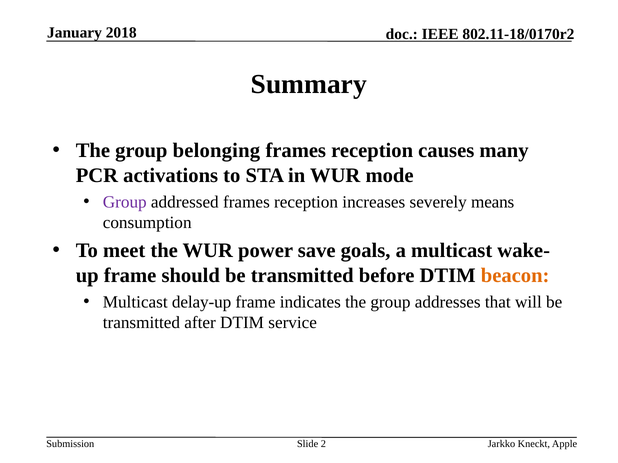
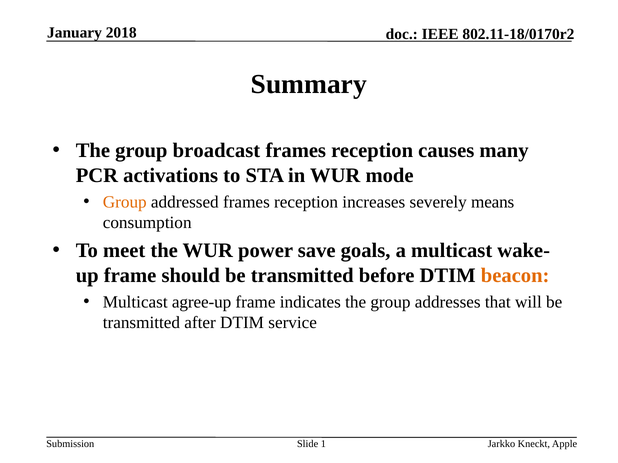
belonging: belonging -> broadcast
Group at (125, 202) colour: purple -> orange
delay-up: delay-up -> agree-up
2: 2 -> 1
